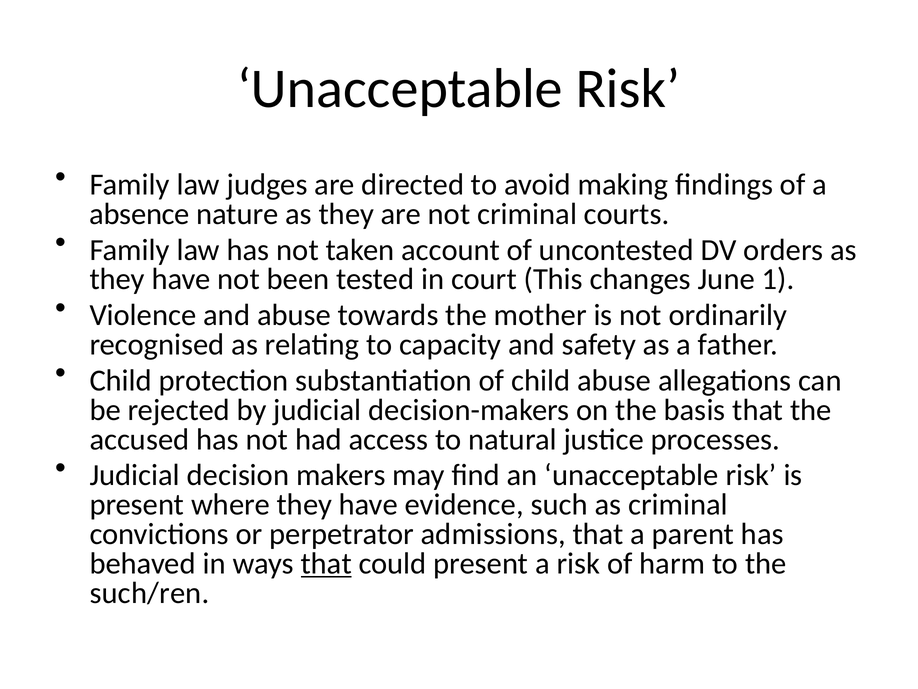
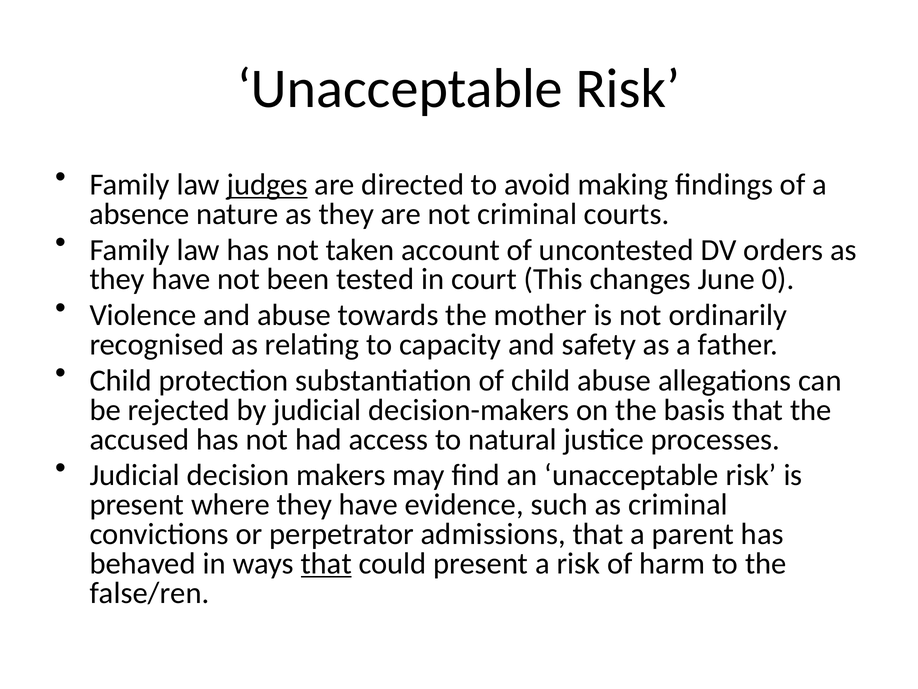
judges underline: none -> present
1: 1 -> 0
such/ren: such/ren -> false/ren
